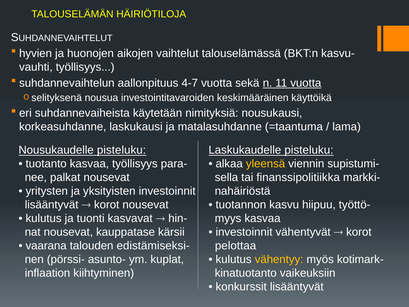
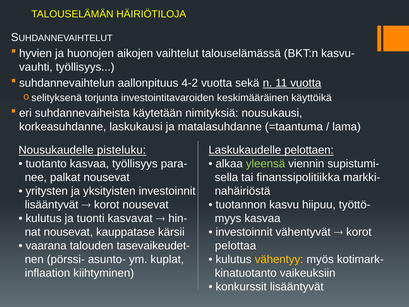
4-7: 4-7 -> 4-2
nousua: nousua -> torjunta
Laskukaudelle pisteluku: pisteluku -> pelottaen
yleensä colour: yellow -> light green
edistämiseksi-: edistämiseksi- -> tasevaikeudet-
